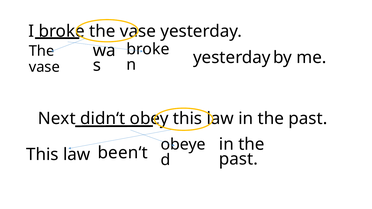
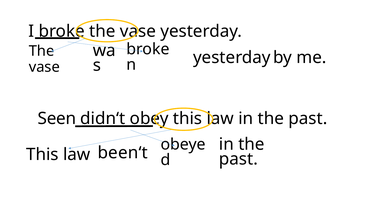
Next: Next -> Seen
